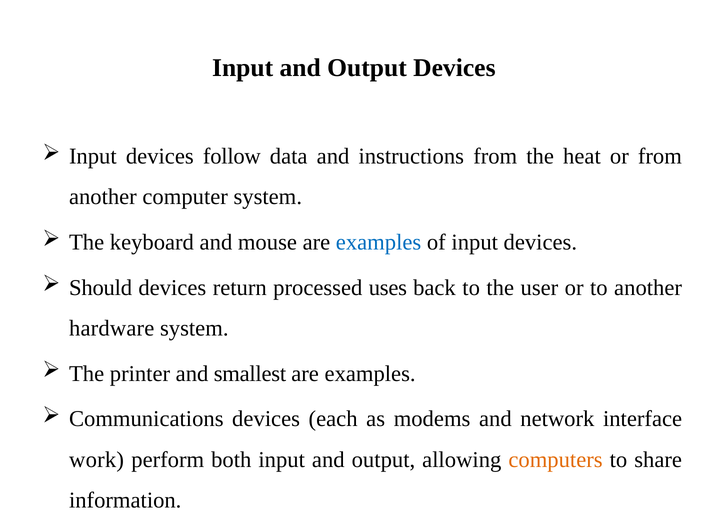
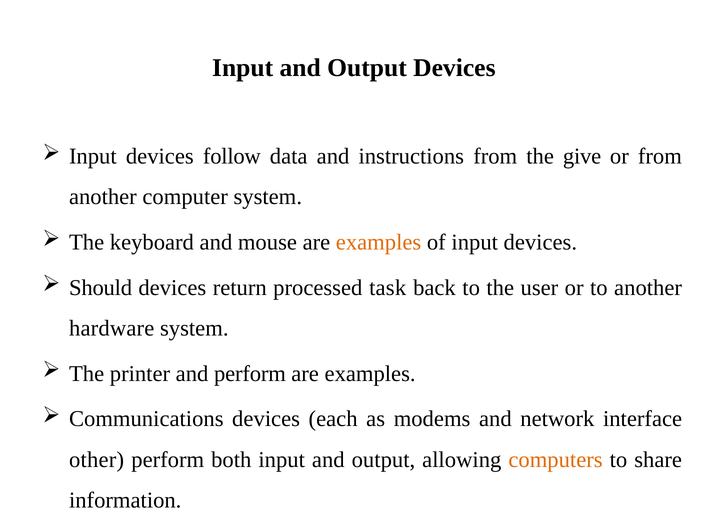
heat: heat -> give
examples at (379, 242) colour: blue -> orange
uses: uses -> task
and smallest: smallest -> perform
work: work -> other
